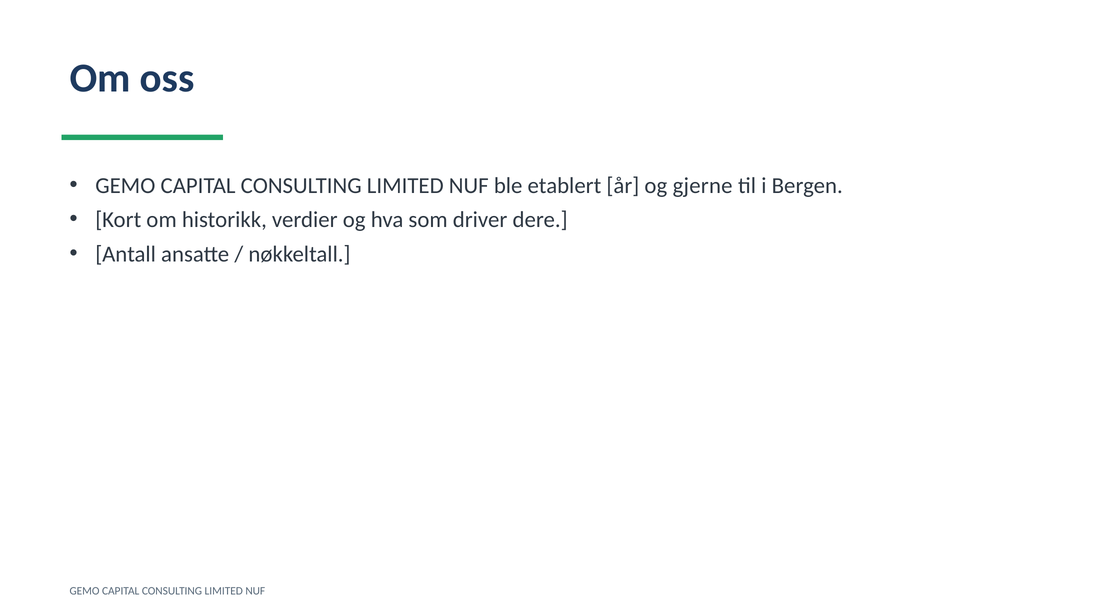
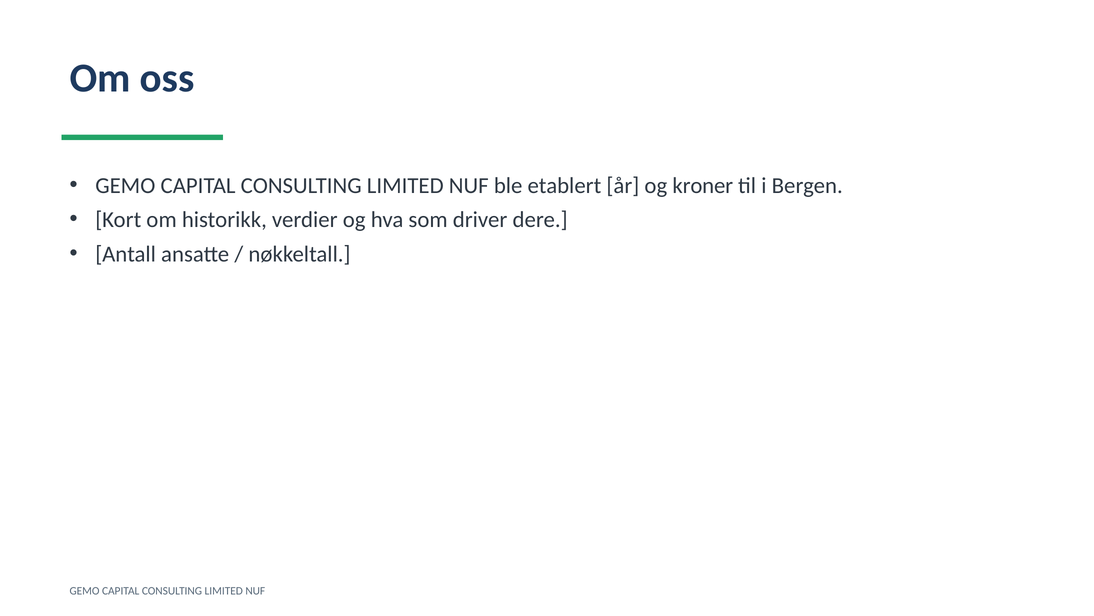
gjerne: gjerne -> kroner
